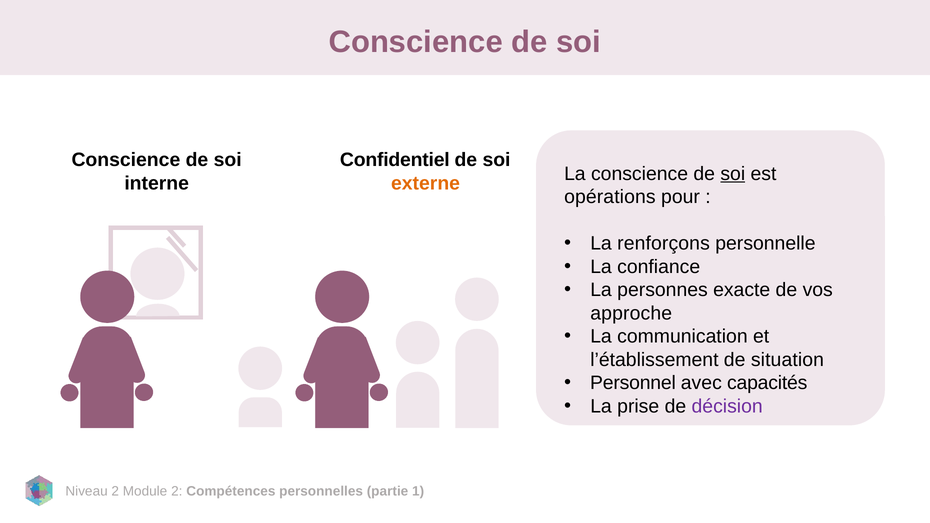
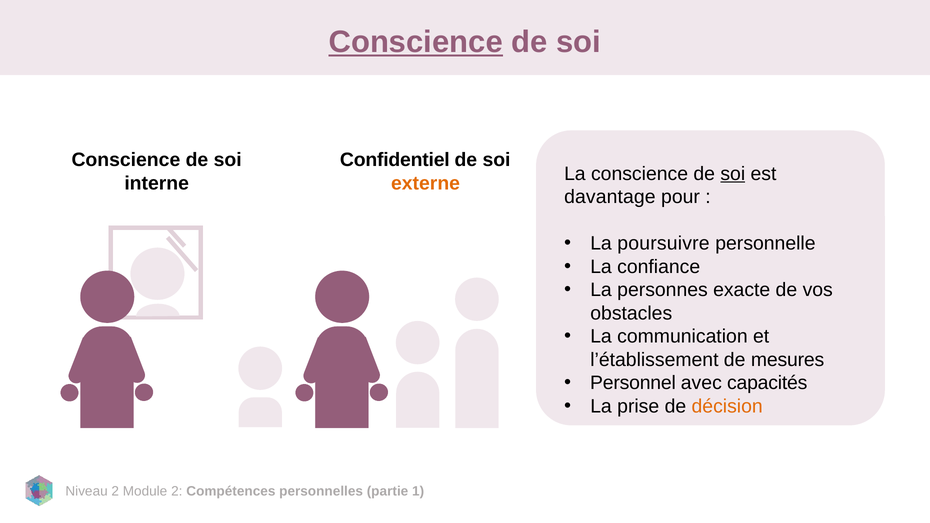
Conscience at (416, 42) underline: none -> present
opérations: opérations -> davantage
renforçons: renforçons -> poursuivre
approche: approche -> obstacles
situation: situation -> mesures
décision colour: purple -> orange
